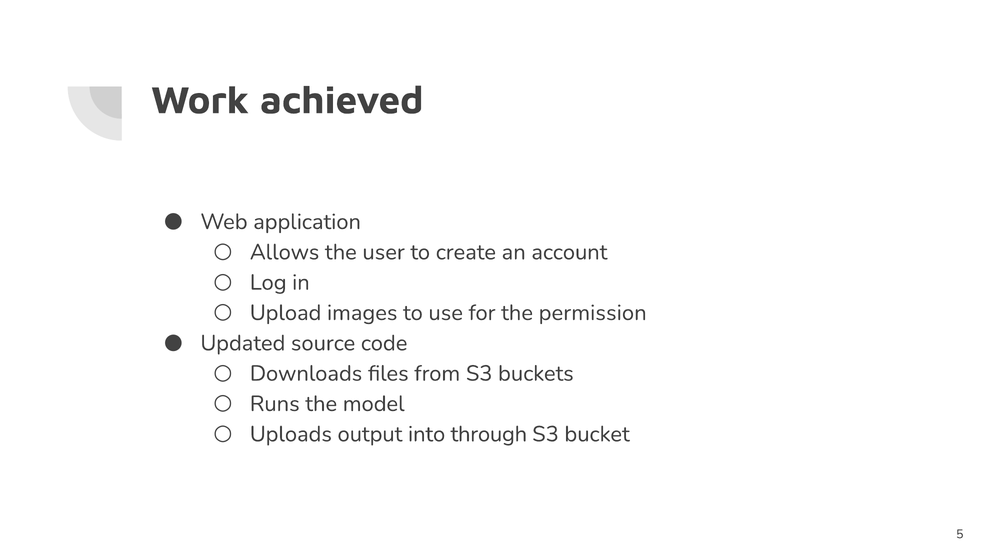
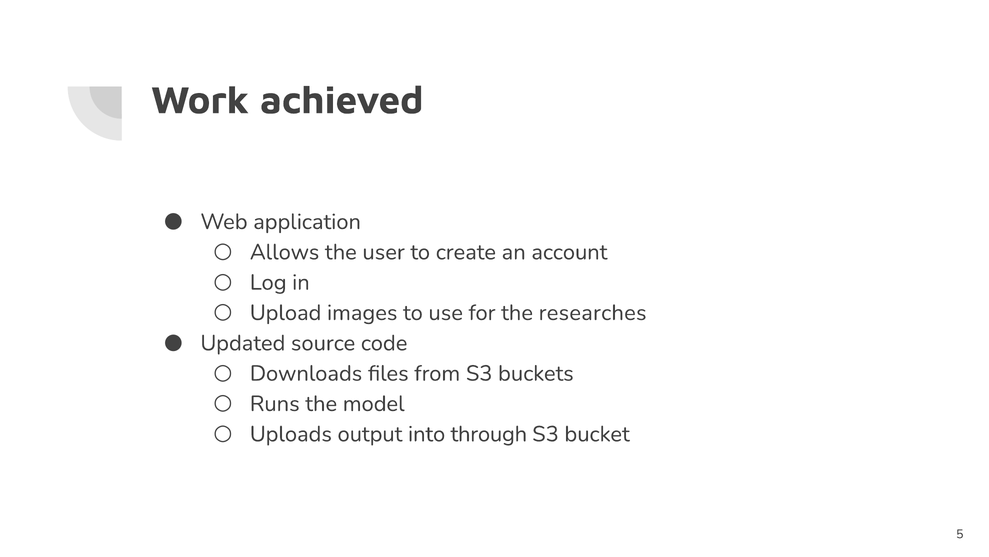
permission: permission -> researches
